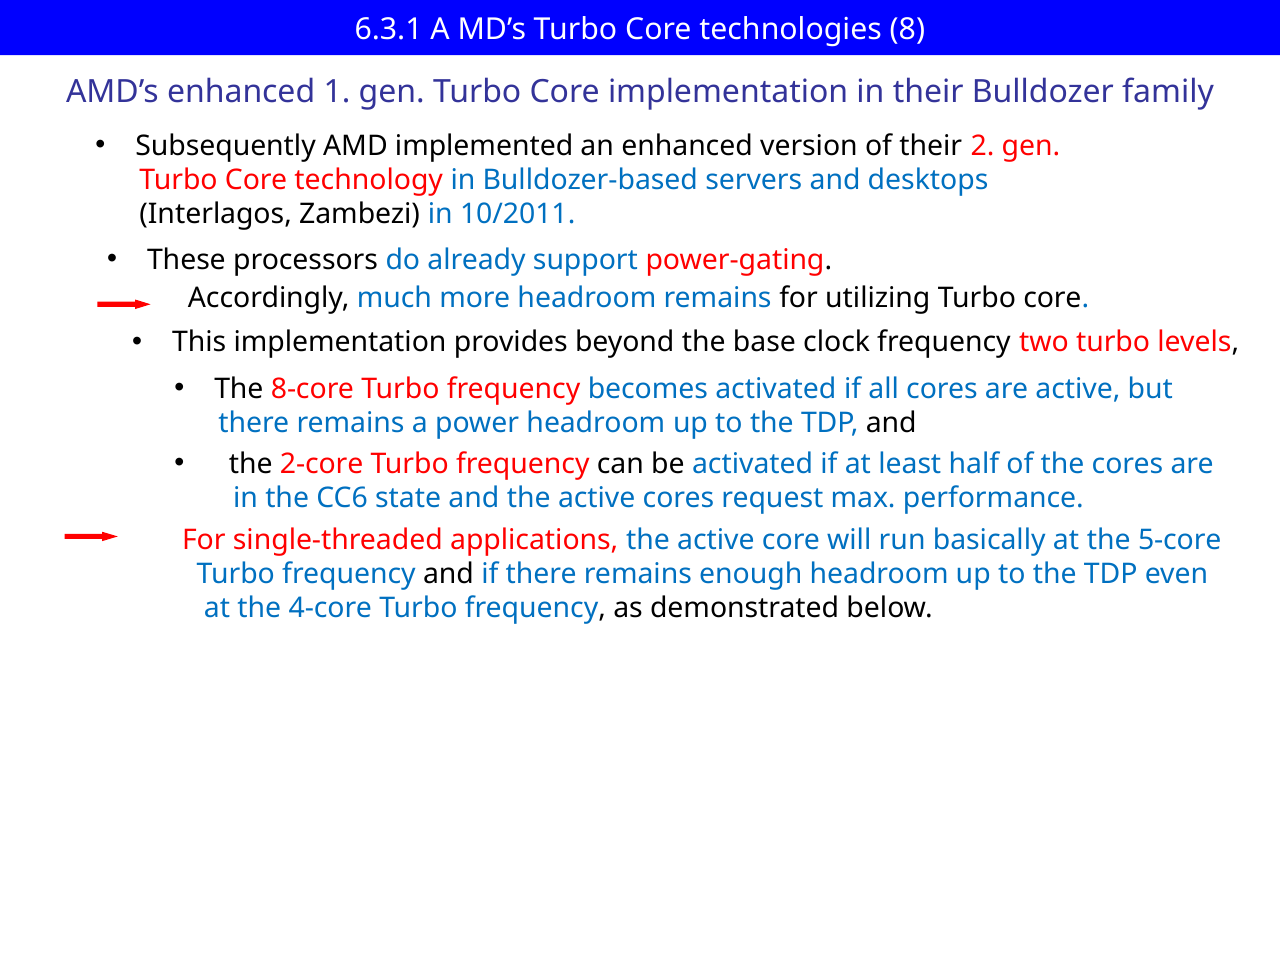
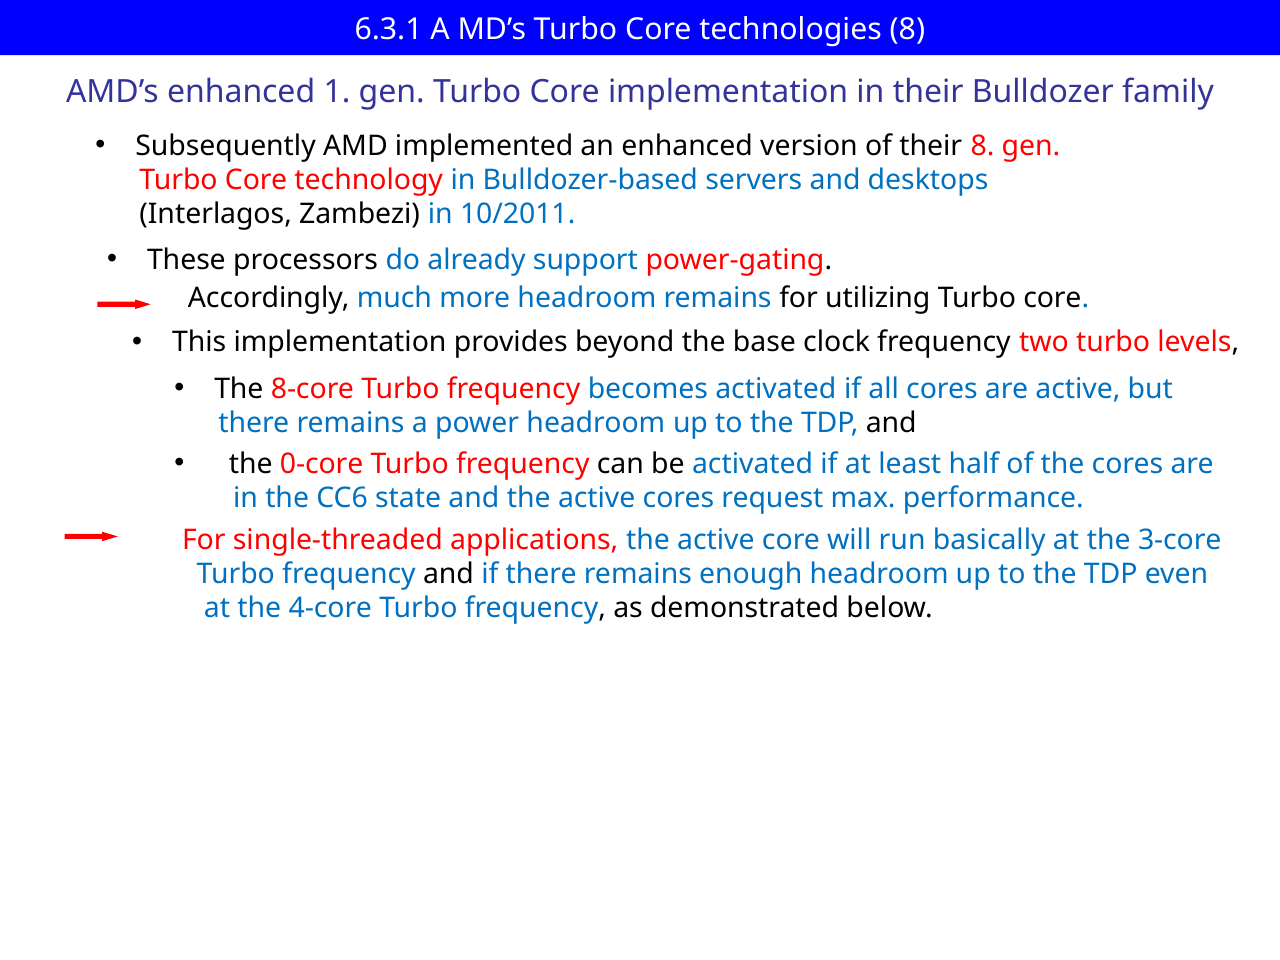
their 2: 2 -> 8
2-core: 2-core -> 0-core
5-core: 5-core -> 3-core
